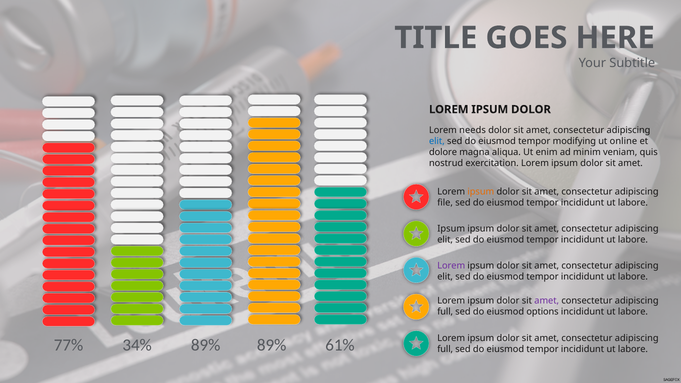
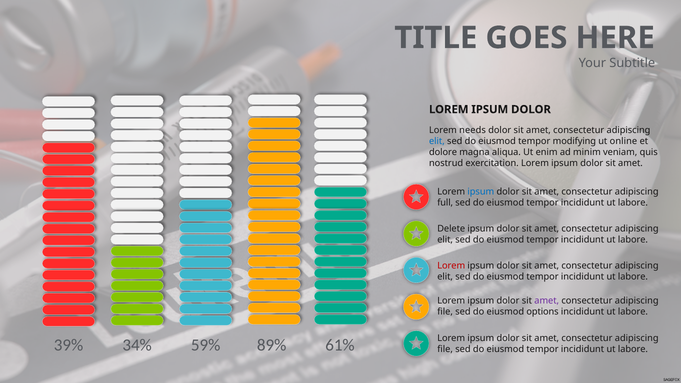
ipsum at (481, 192) colour: orange -> blue
file: file -> full
Ipsum at (451, 229): Ipsum -> Delete
Lorem at (451, 266) colour: purple -> red
full at (445, 312): full -> file
77%: 77% -> 39%
34% 89%: 89% -> 59%
full at (445, 349): full -> file
